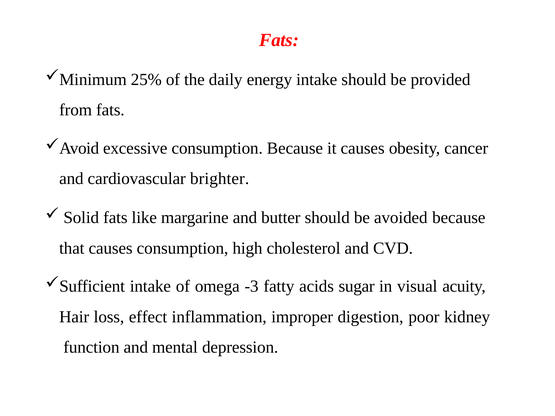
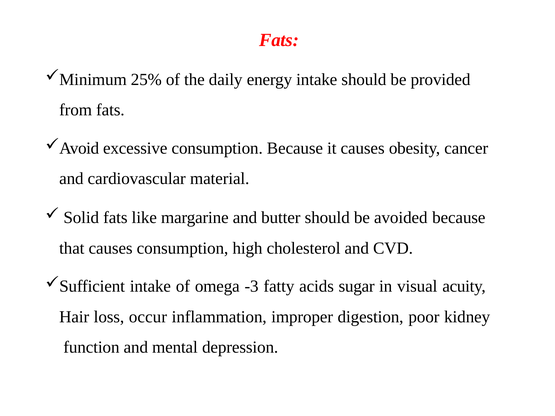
brighter: brighter -> material
effect: effect -> occur
